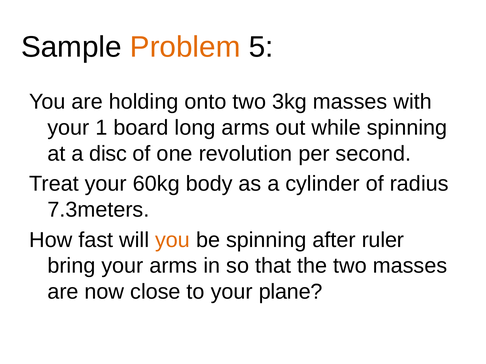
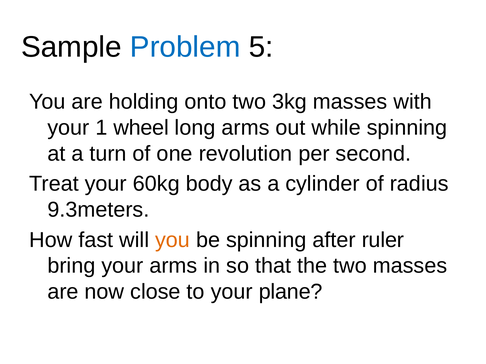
Problem colour: orange -> blue
board: board -> wheel
disc: disc -> turn
7.3meters: 7.3meters -> 9.3meters
